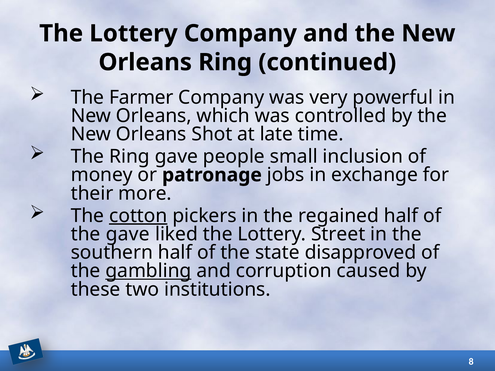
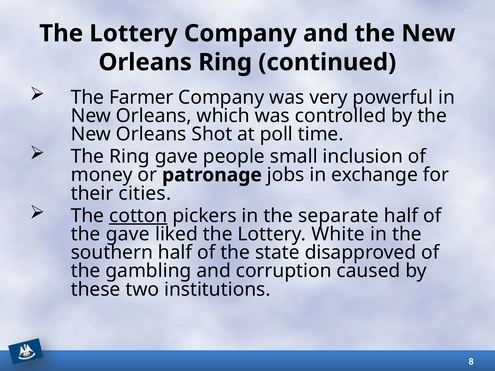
late: late -> poll
more: more -> cities
regained: regained -> separate
Street: Street -> White
gambling underline: present -> none
